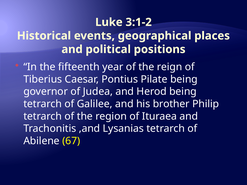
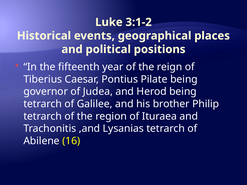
67: 67 -> 16
